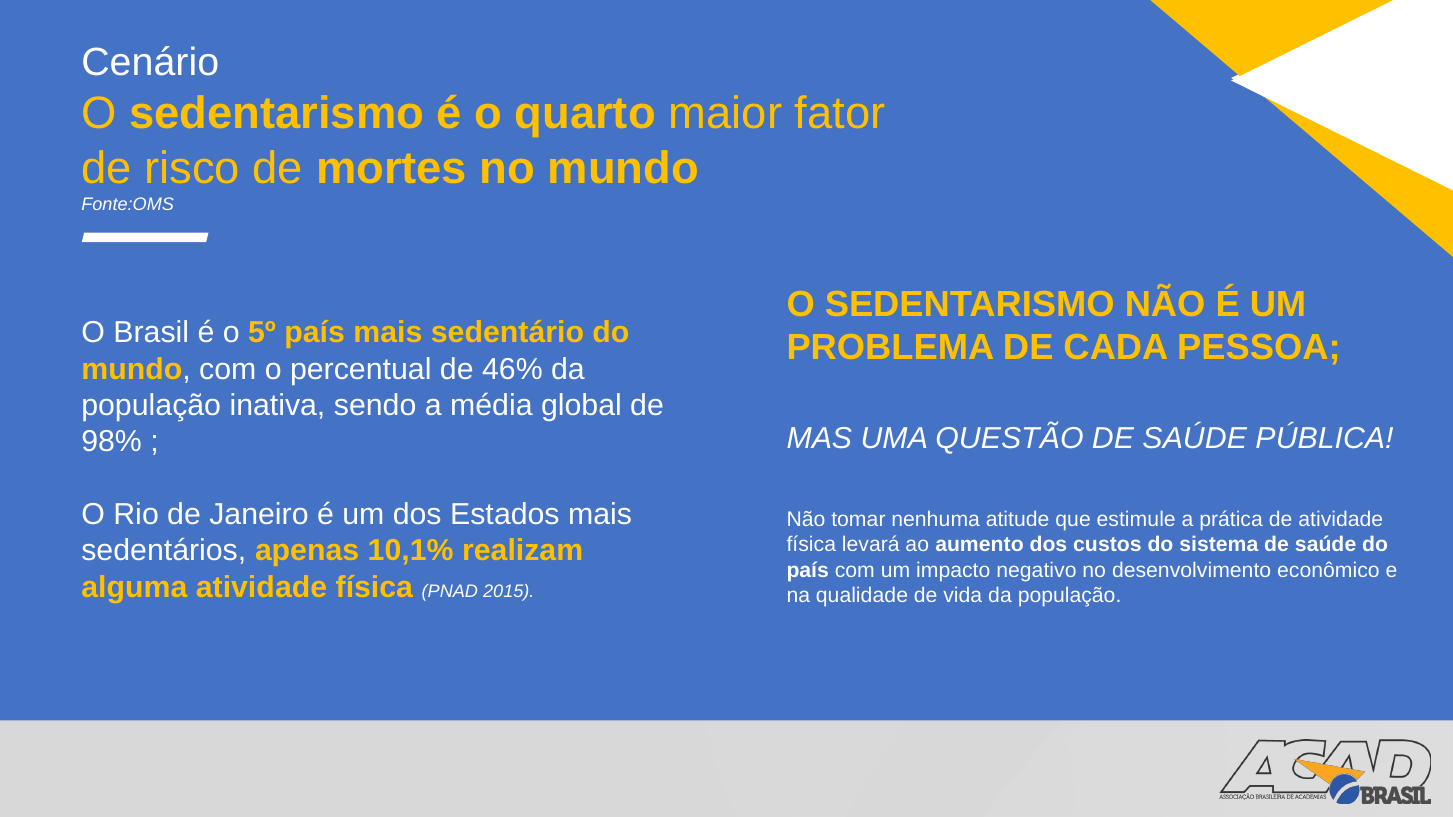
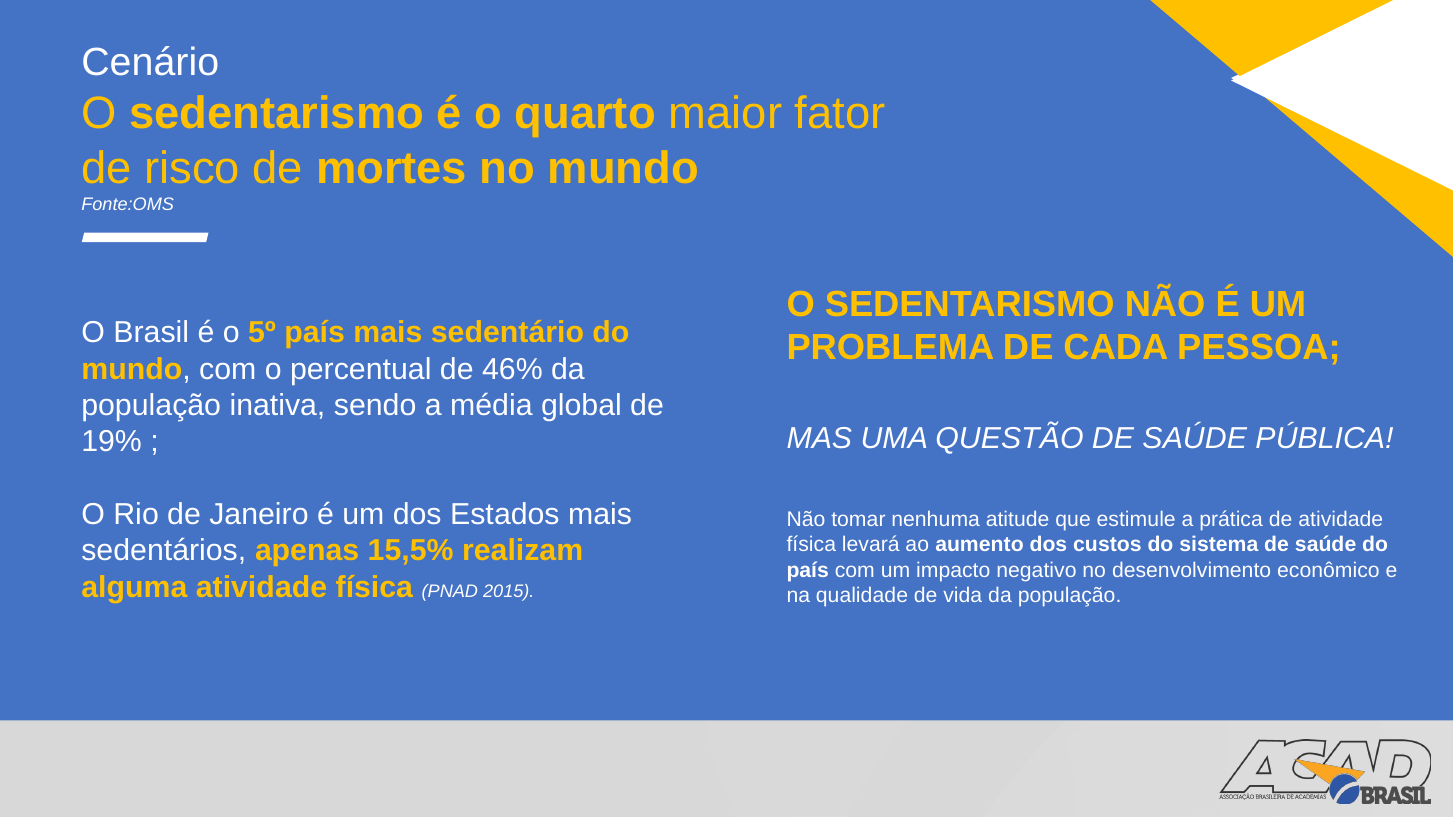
98%: 98% -> 19%
10,1%: 10,1% -> 15,5%
